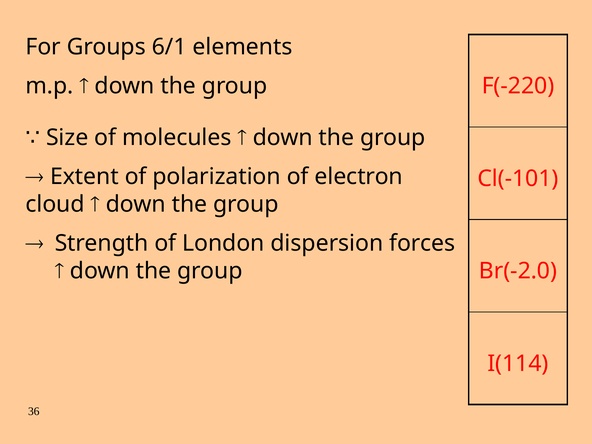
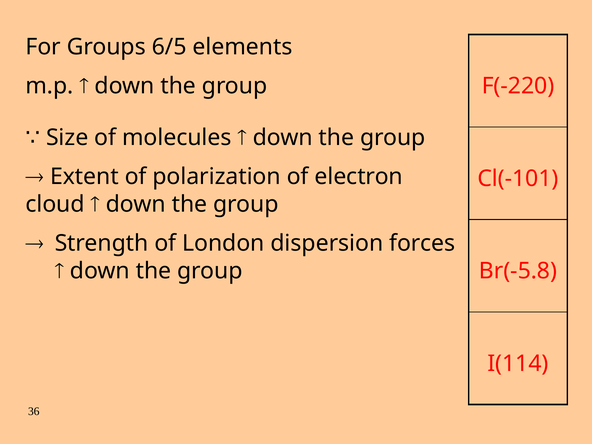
6/1: 6/1 -> 6/5
Br(-2.0: Br(-2.0 -> Br(-5.8
